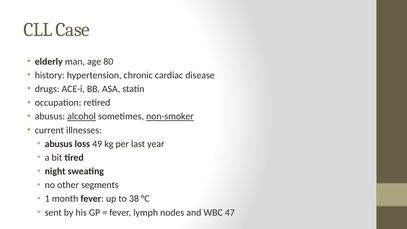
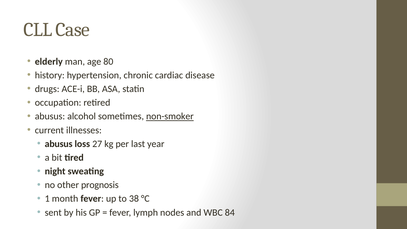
alcohol underline: present -> none
49: 49 -> 27
segments: segments -> prognosis
47: 47 -> 84
